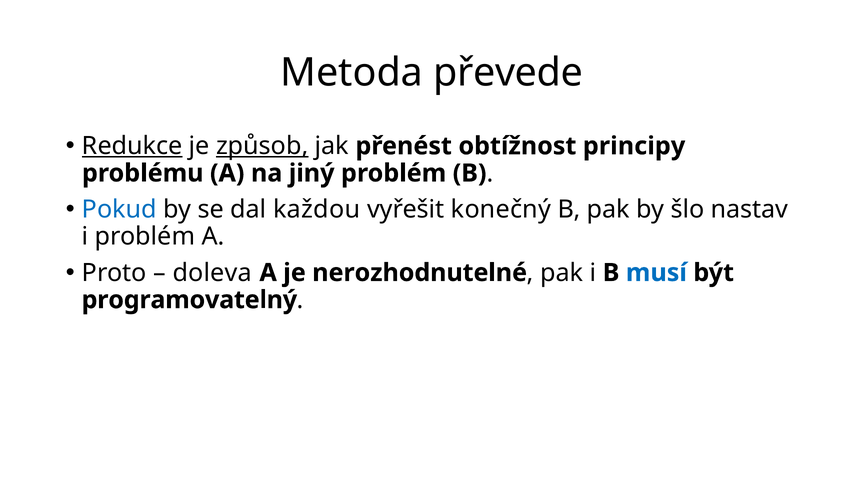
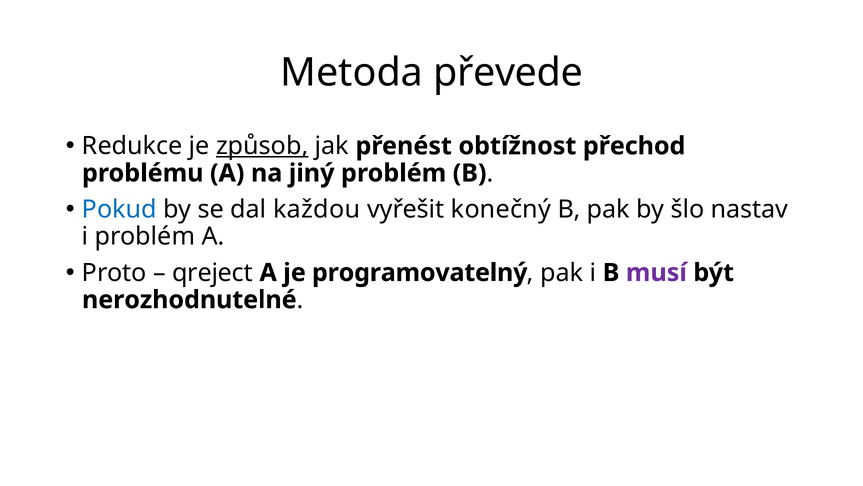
Redukce underline: present -> none
principy: principy -> přechod
doleva: doleva -> qreject
nerozhodnutelné: nerozhodnutelné -> programovatelný
musí colour: blue -> purple
programovatelný: programovatelný -> nerozhodnutelné
